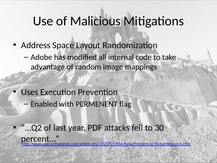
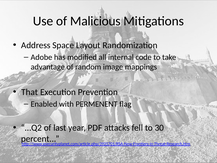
Uses: Uses -> That
